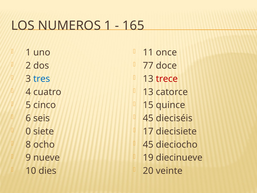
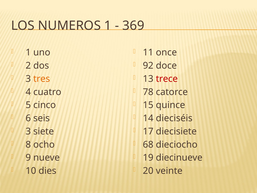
165: 165 -> 369
77: 77 -> 92
tres colour: blue -> orange
13 at (148, 92): 13 -> 78
45 at (148, 118): 45 -> 14
0 at (28, 131): 0 -> 3
45 at (148, 144): 45 -> 68
